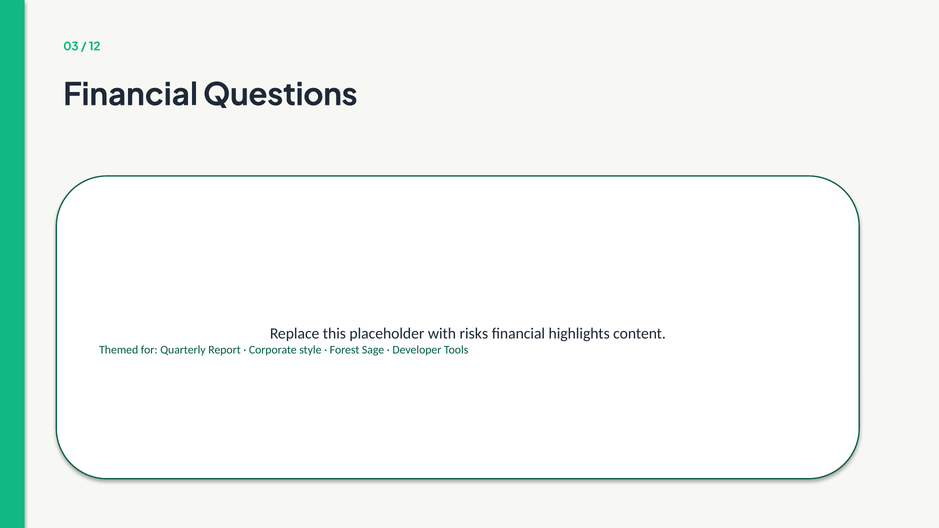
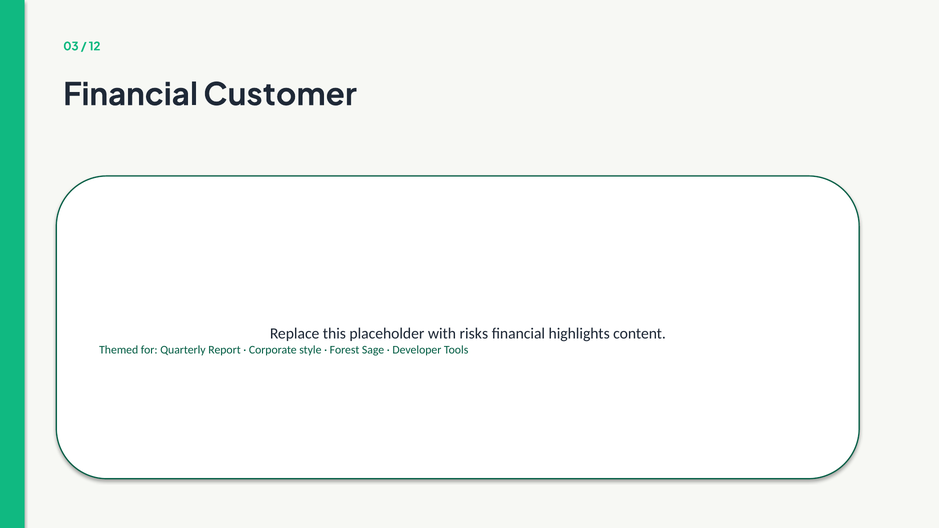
Questions: Questions -> Customer
